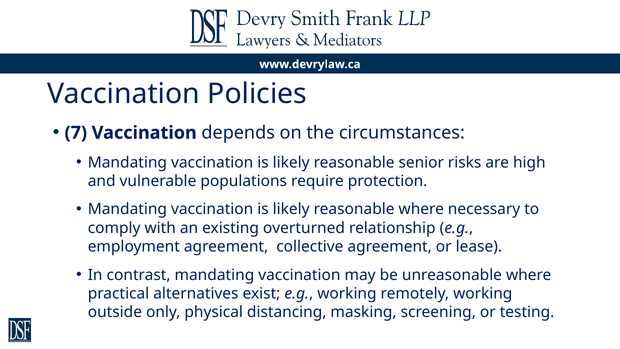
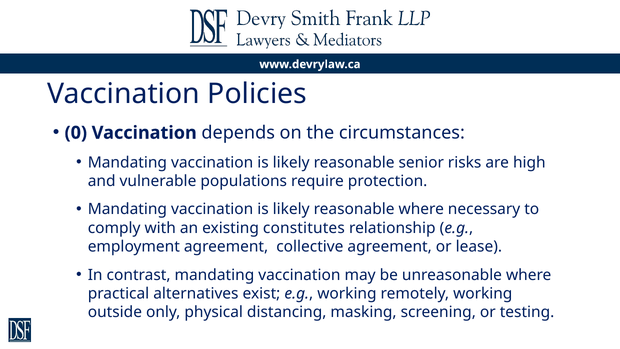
7: 7 -> 0
overturned: overturned -> constitutes
